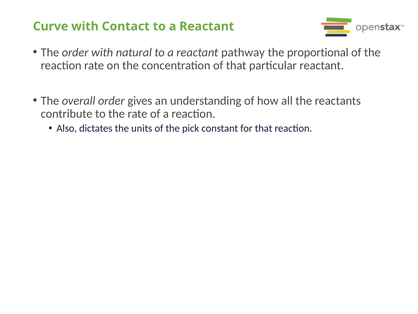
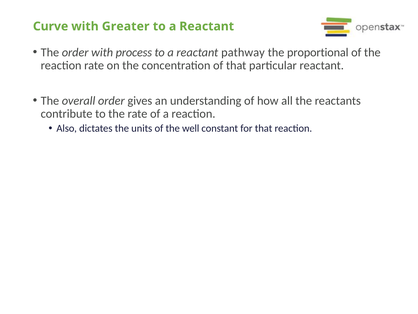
Contact: Contact -> Greater
natural: natural -> process
pick: pick -> well
